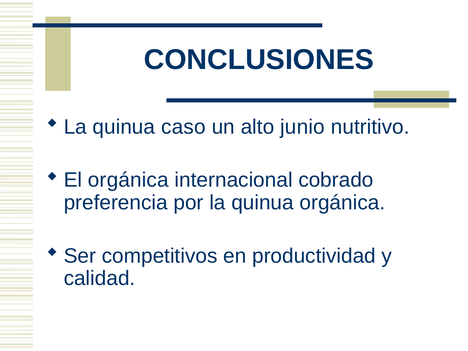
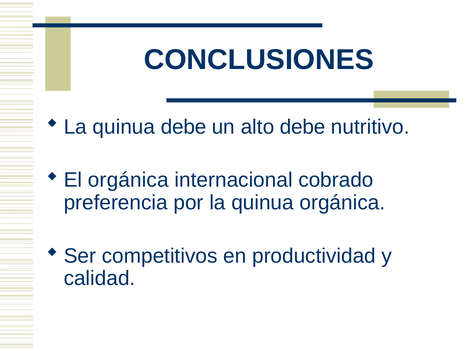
quinua caso: caso -> debe
alto junio: junio -> debe
